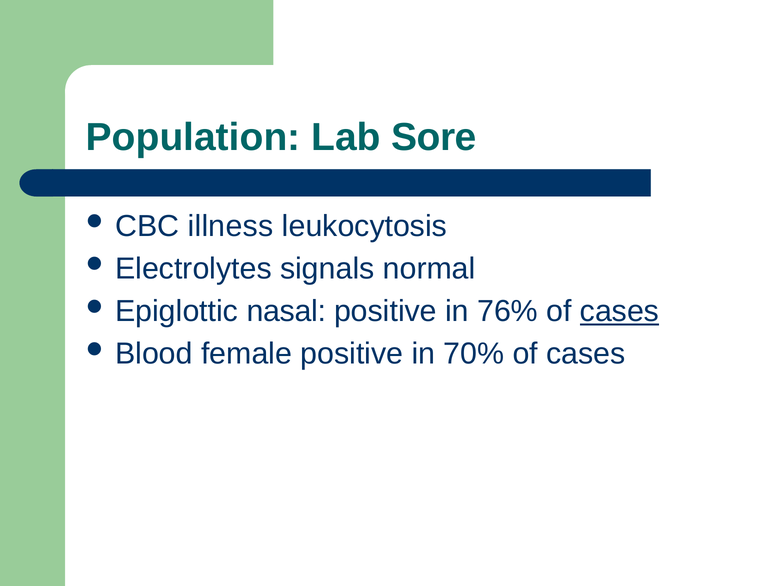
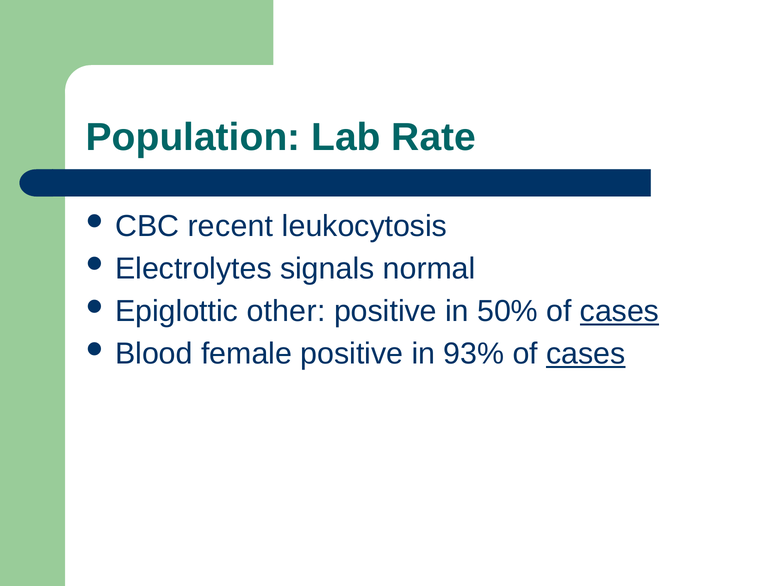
Sore: Sore -> Rate
illness: illness -> recent
nasal: nasal -> other
76%: 76% -> 50%
70%: 70% -> 93%
cases at (586, 354) underline: none -> present
